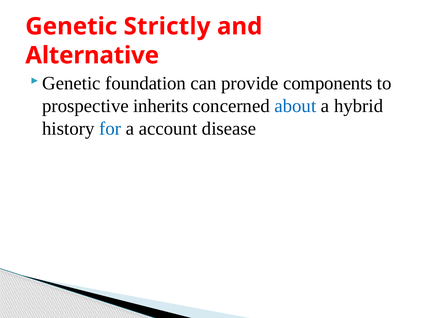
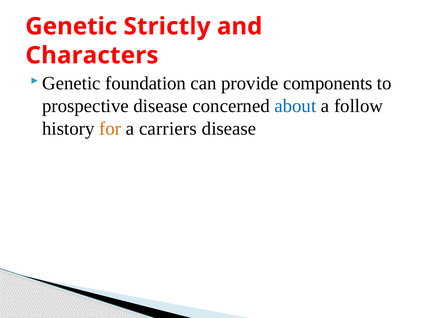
Alternative: Alternative -> Characters
prospective inherits: inherits -> disease
hybrid: hybrid -> follow
for colour: blue -> orange
account: account -> carriers
